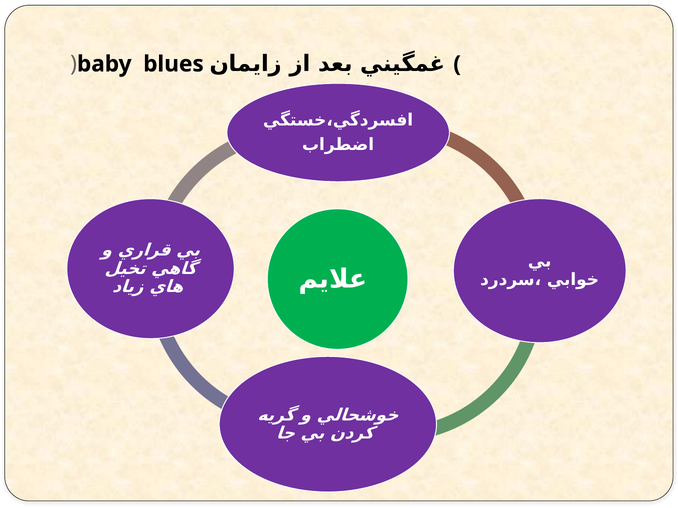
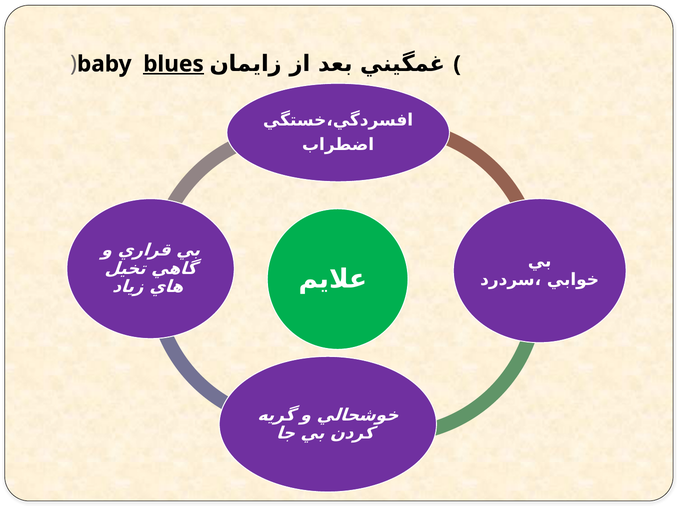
blues underline: none -> present
